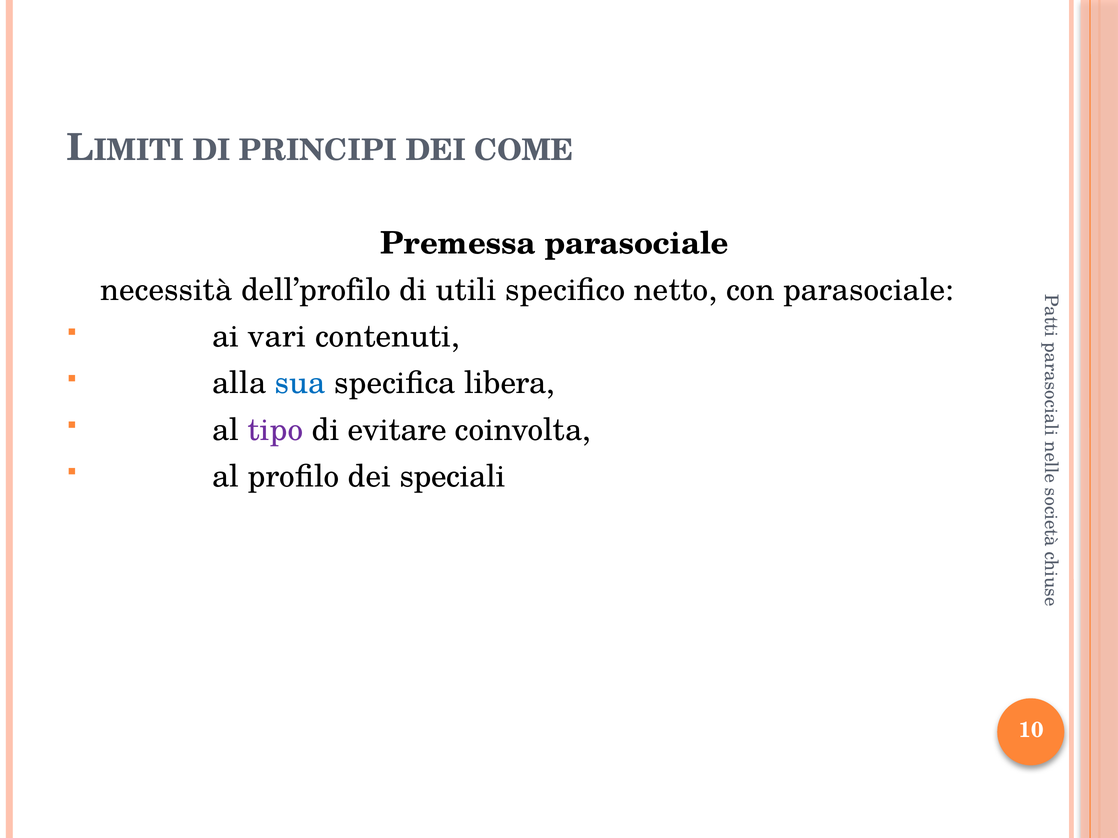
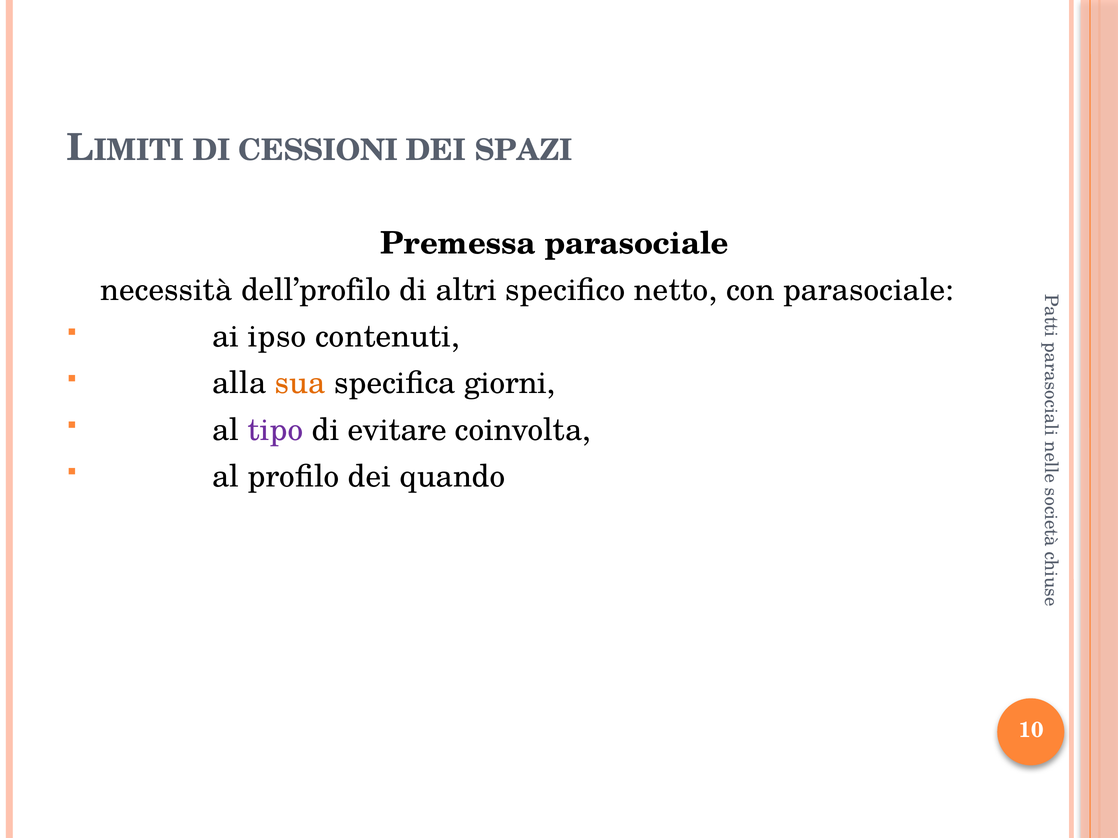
PRINCIPI: PRINCIPI -> CESSIONI
COME: COME -> SPAZI
utili: utili -> altri
vari: vari -> ipso
sua colour: blue -> orange
libera: libera -> giorni
speciali: speciali -> quando
